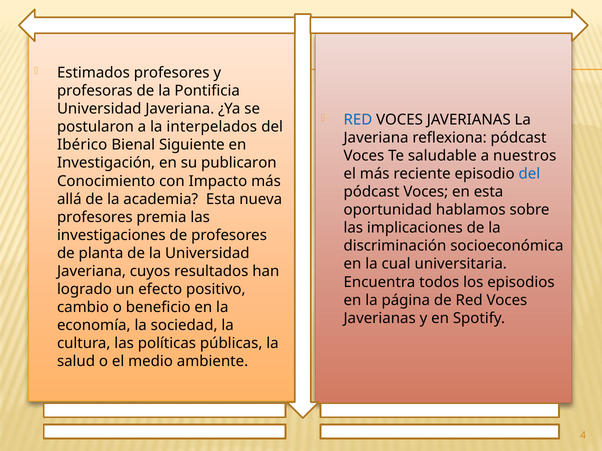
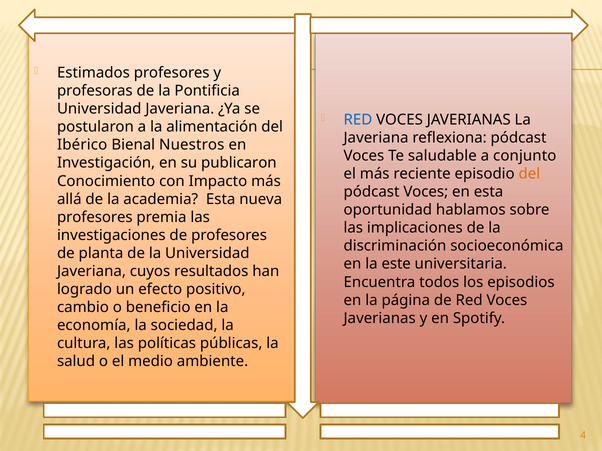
interpelados: interpelados -> alimentación
Siguiente: Siguiente -> Nuestros
nuestros: nuestros -> conjunto
del at (529, 174) colour: blue -> orange
cual: cual -> este
